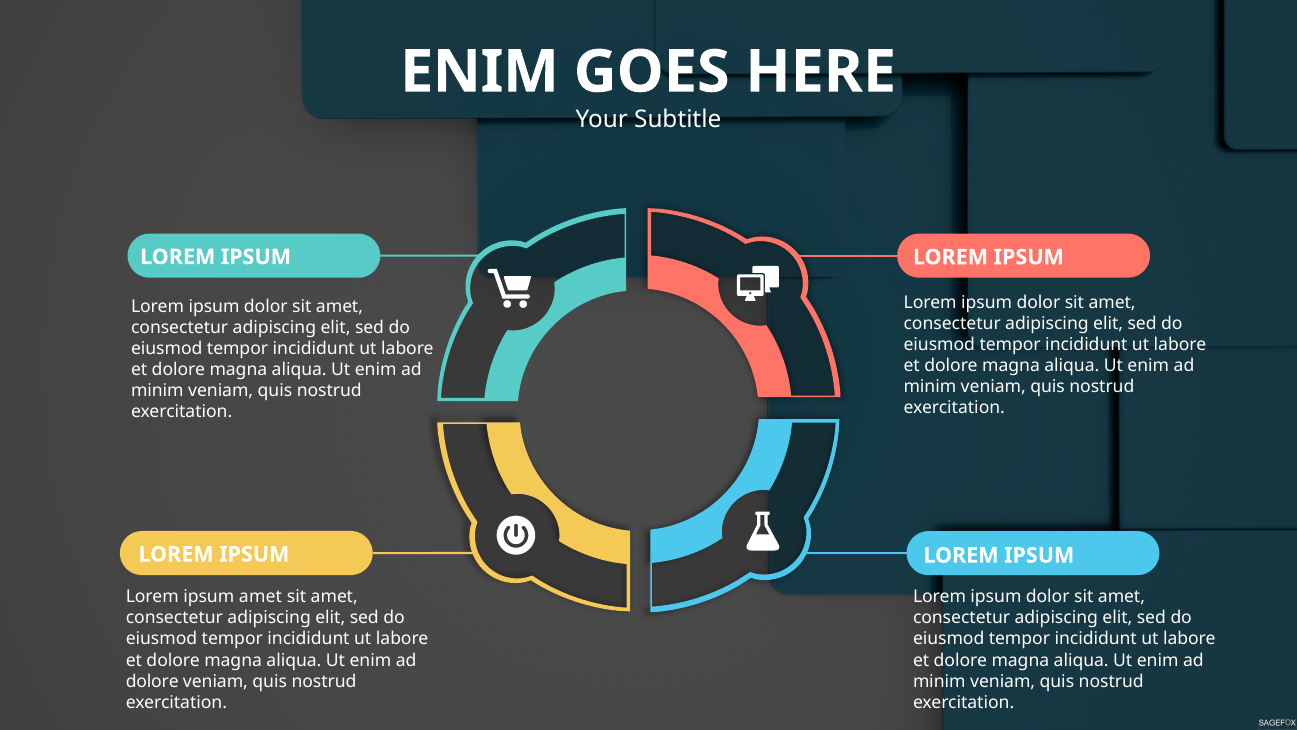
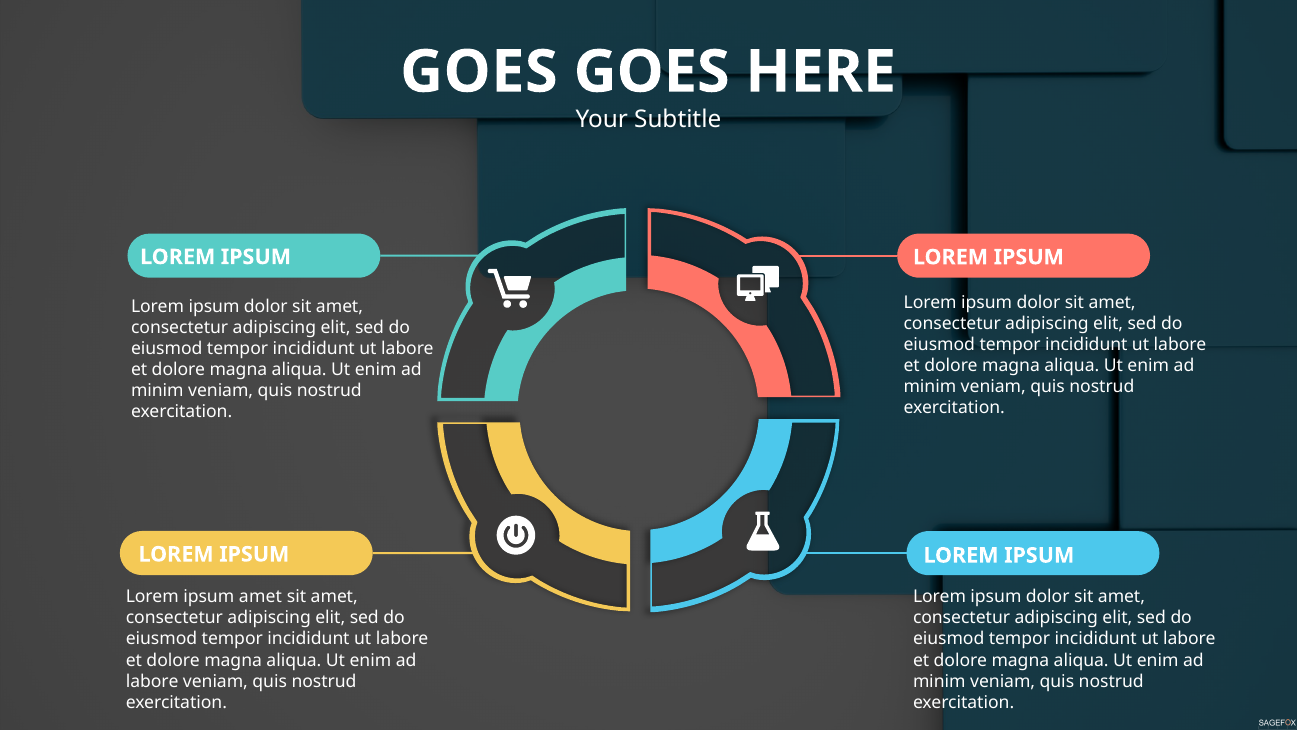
ENIM at (479, 72): ENIM -> GOES
dolore at (152, 681): dolore -> labore
